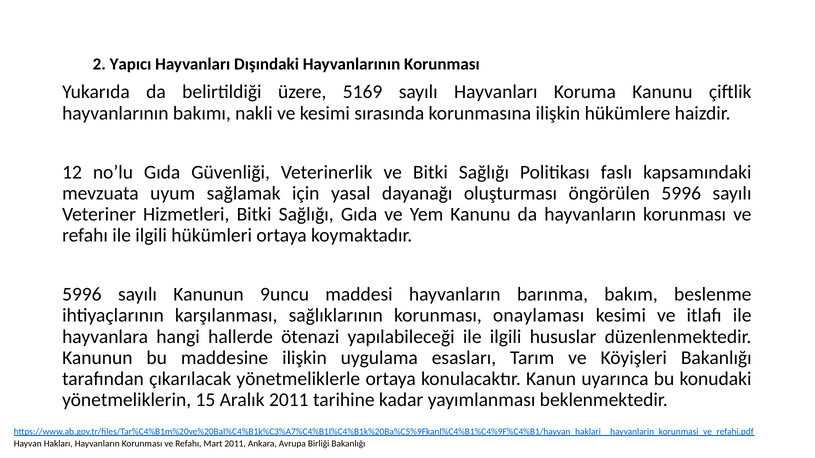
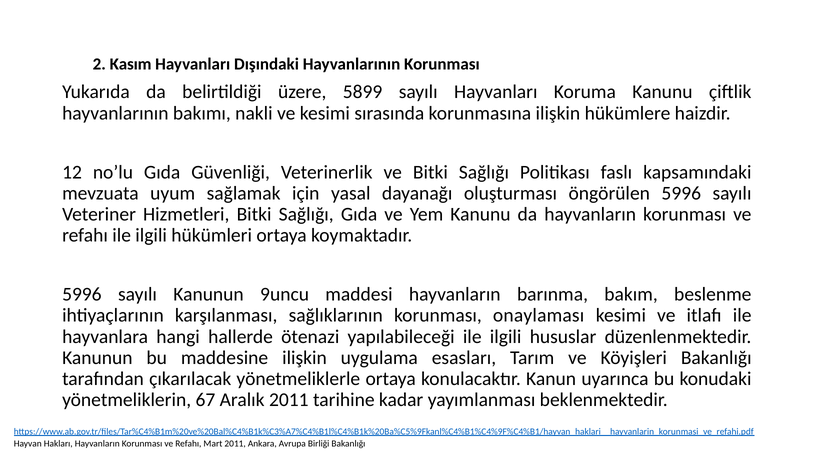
Yapıcı: Yapıcı -> Kasım
5169: 5169 -> 5899
15: 15 -> 67
